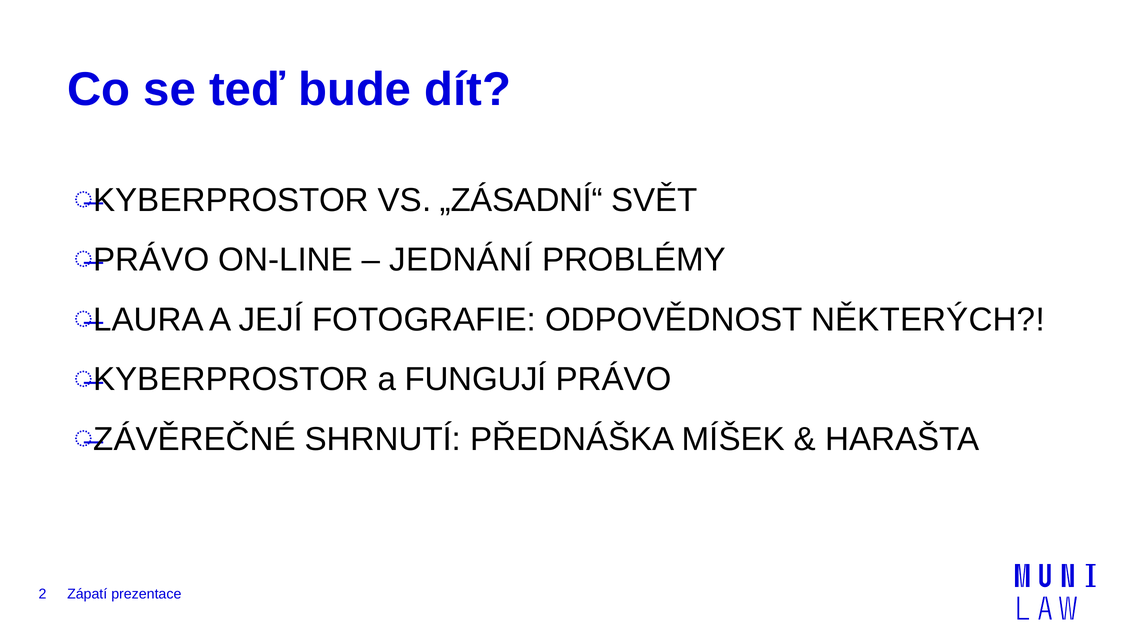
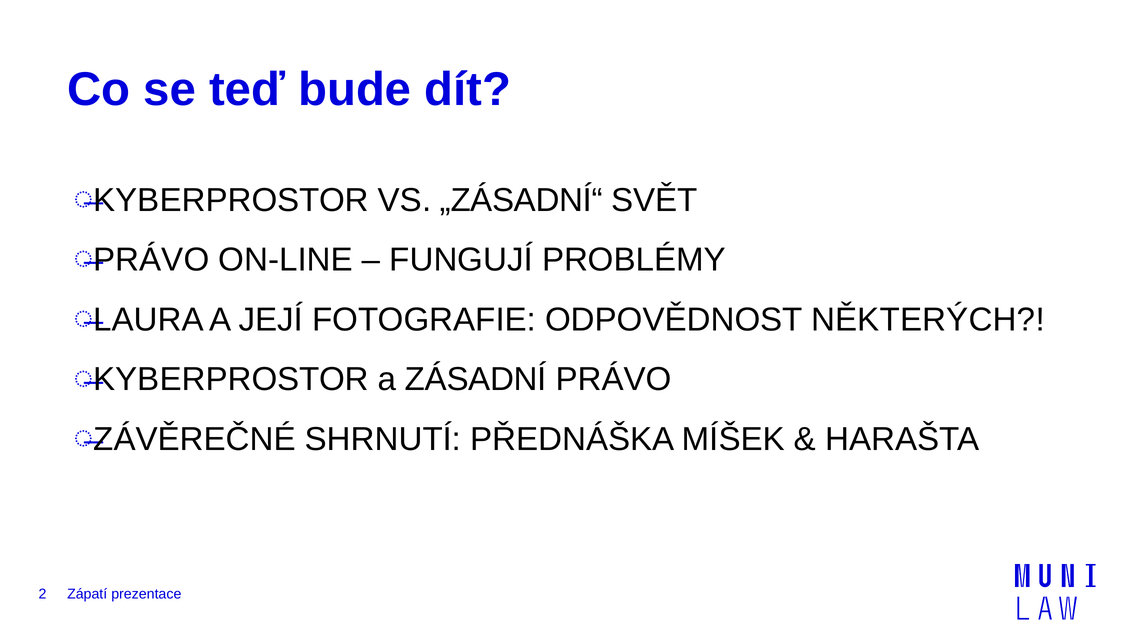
JEDNÁNÍ: JEDNÁNÍ -> FUNGUJÍ
FUNGUJÍ: FUNGUJÍ -> ZÁSADNÍ
